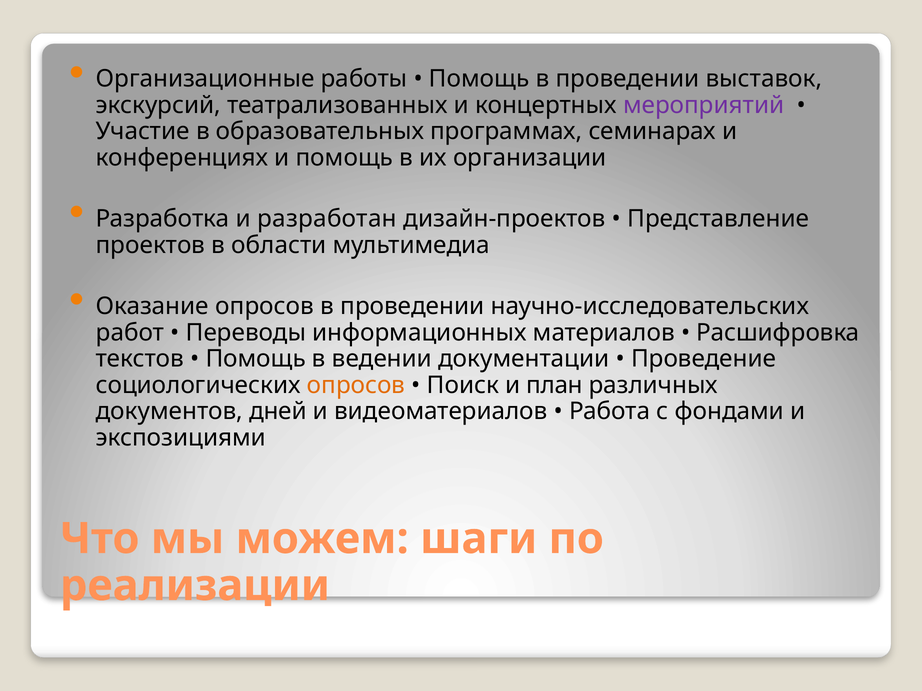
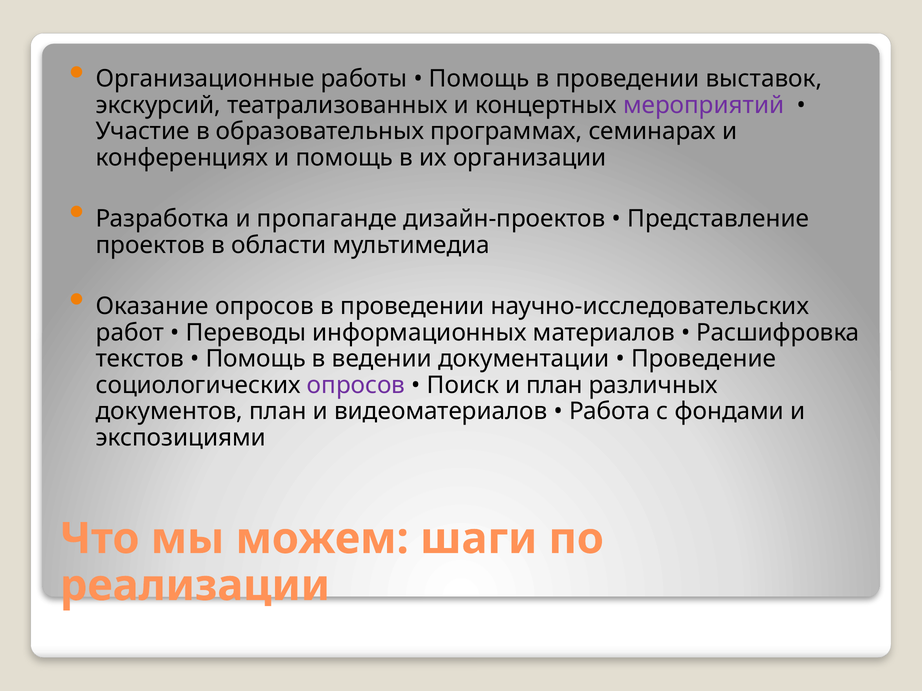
разработан: разработан -> пропаганде
опросов at (356, 385) colour: orange -> purple
документов дней: дней -> план
